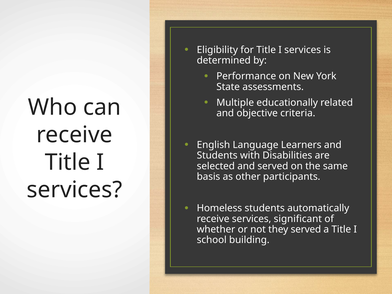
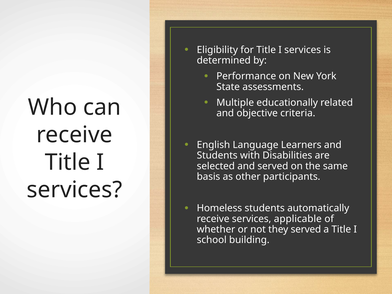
significant: significant -> applicable
